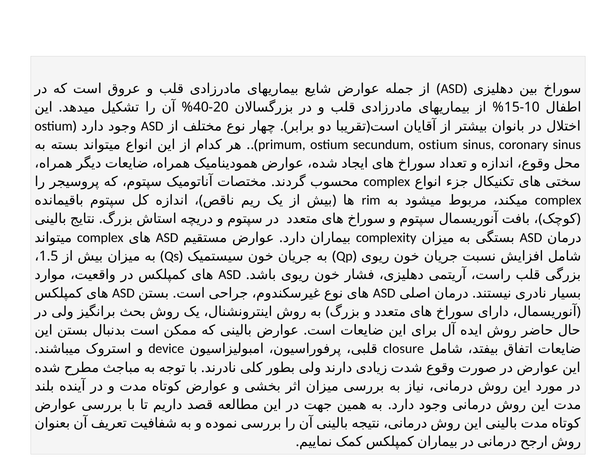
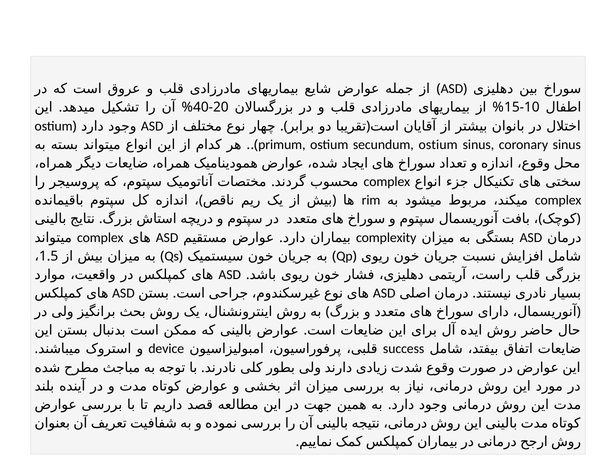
closure: closure -> success
